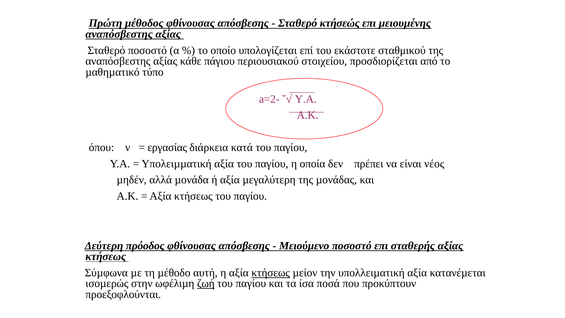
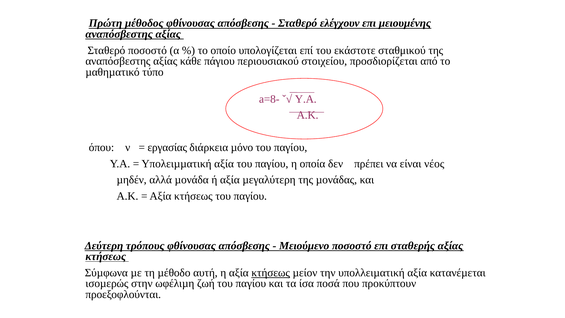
κτήσεώς: κτήσεώς -> ελέγχουν
a=2-: a=2- -> a=8-
κατά: κατά -> µόνο
πρόοδος: πρόοδος -> τρόπους
ζωή underline: present -> none
